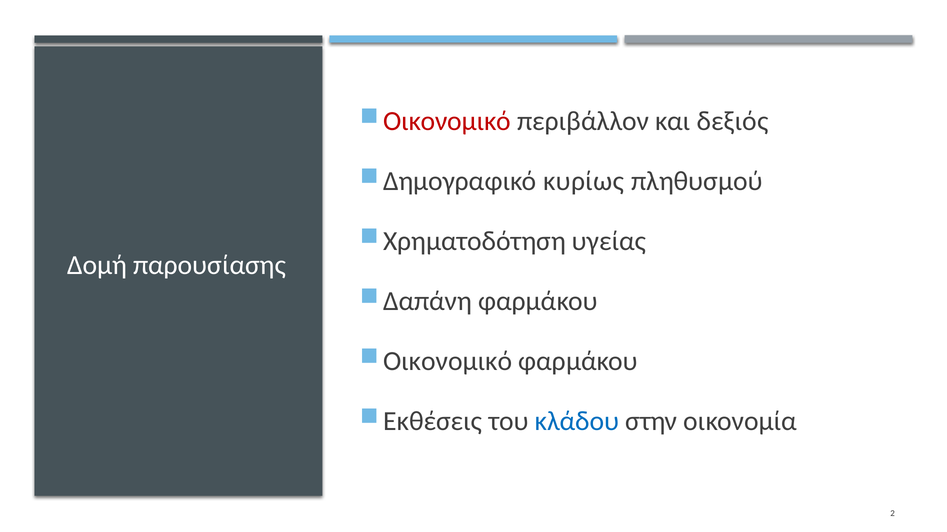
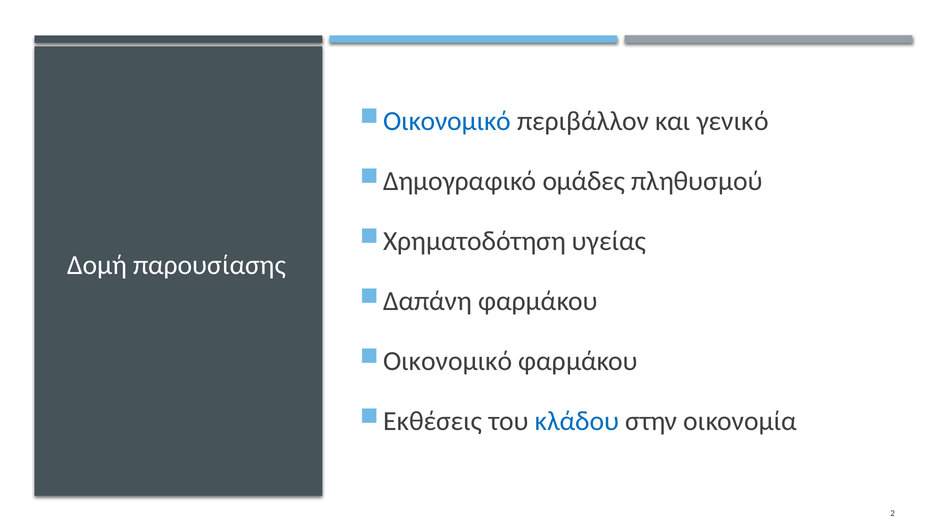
Οικονομικό at (447, 121) colour: red -> blue
δεξιός: δεξιός -> γενικό
κυρίως: κυρίως -> ομάδες
